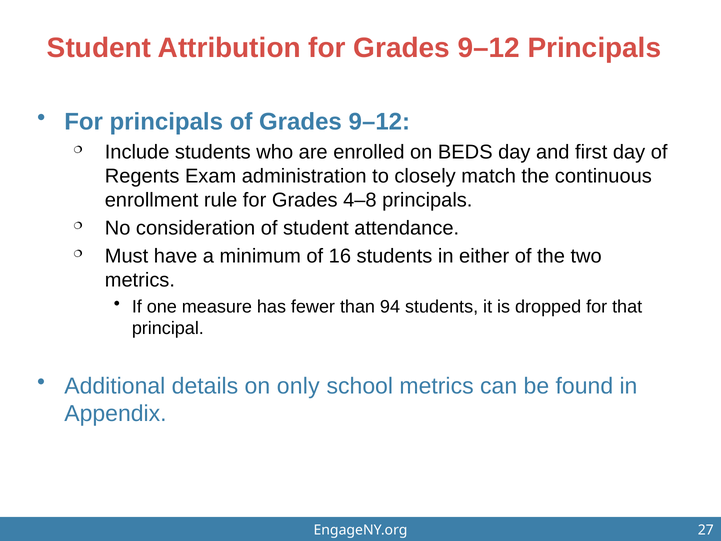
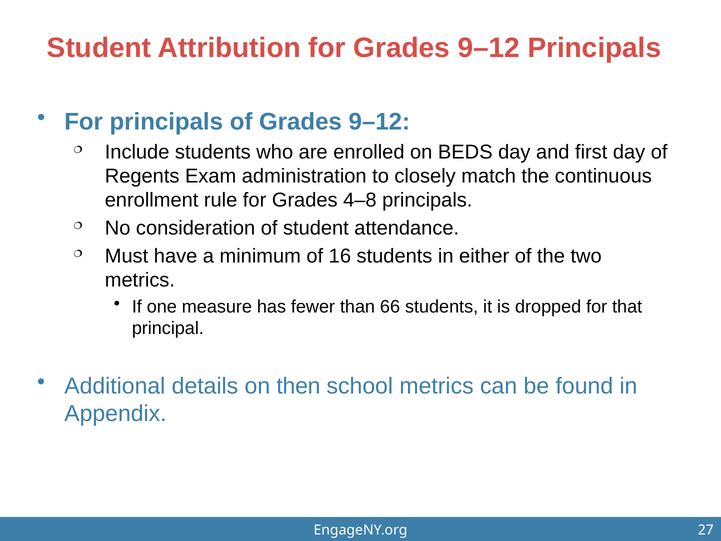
94: 94 -> 66
only: only -> then
